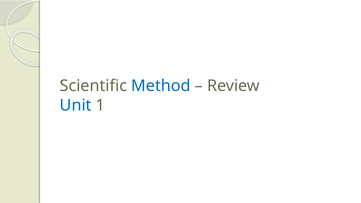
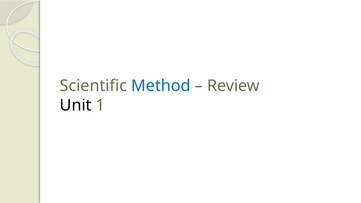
Unit colour: blue -> black
